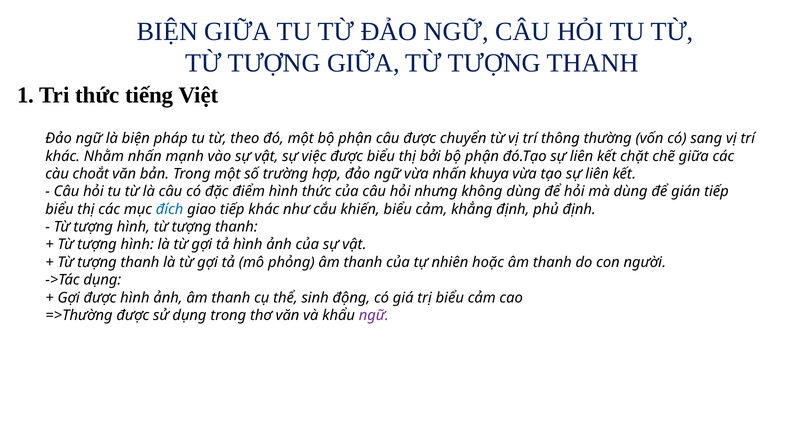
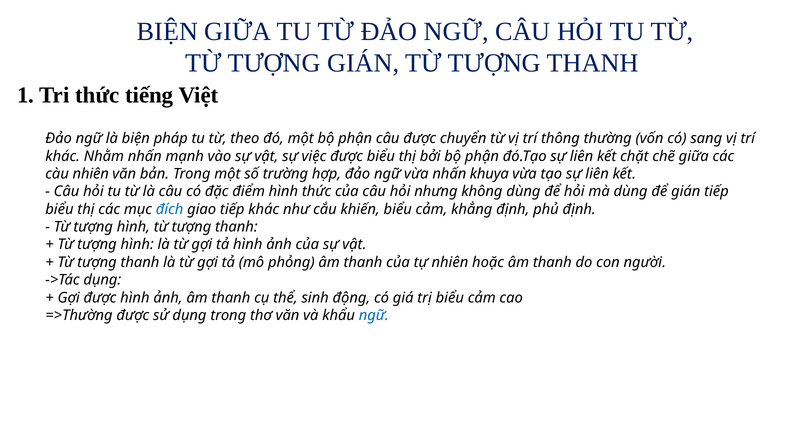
TƯỢNG GIỮA: GIỮA -> GIÁN
càu choắt: choắt -> nhiên
ngữ at (374, 315) colour: purple -> blue
